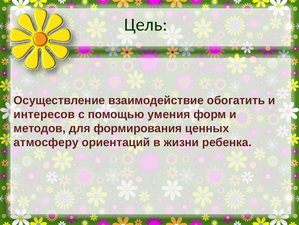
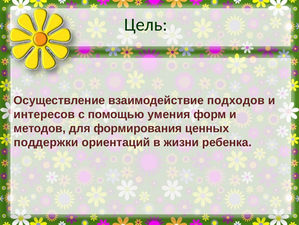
обогатить: обогатить -> подходов
атмосферу: атмосферу -> поддержки
